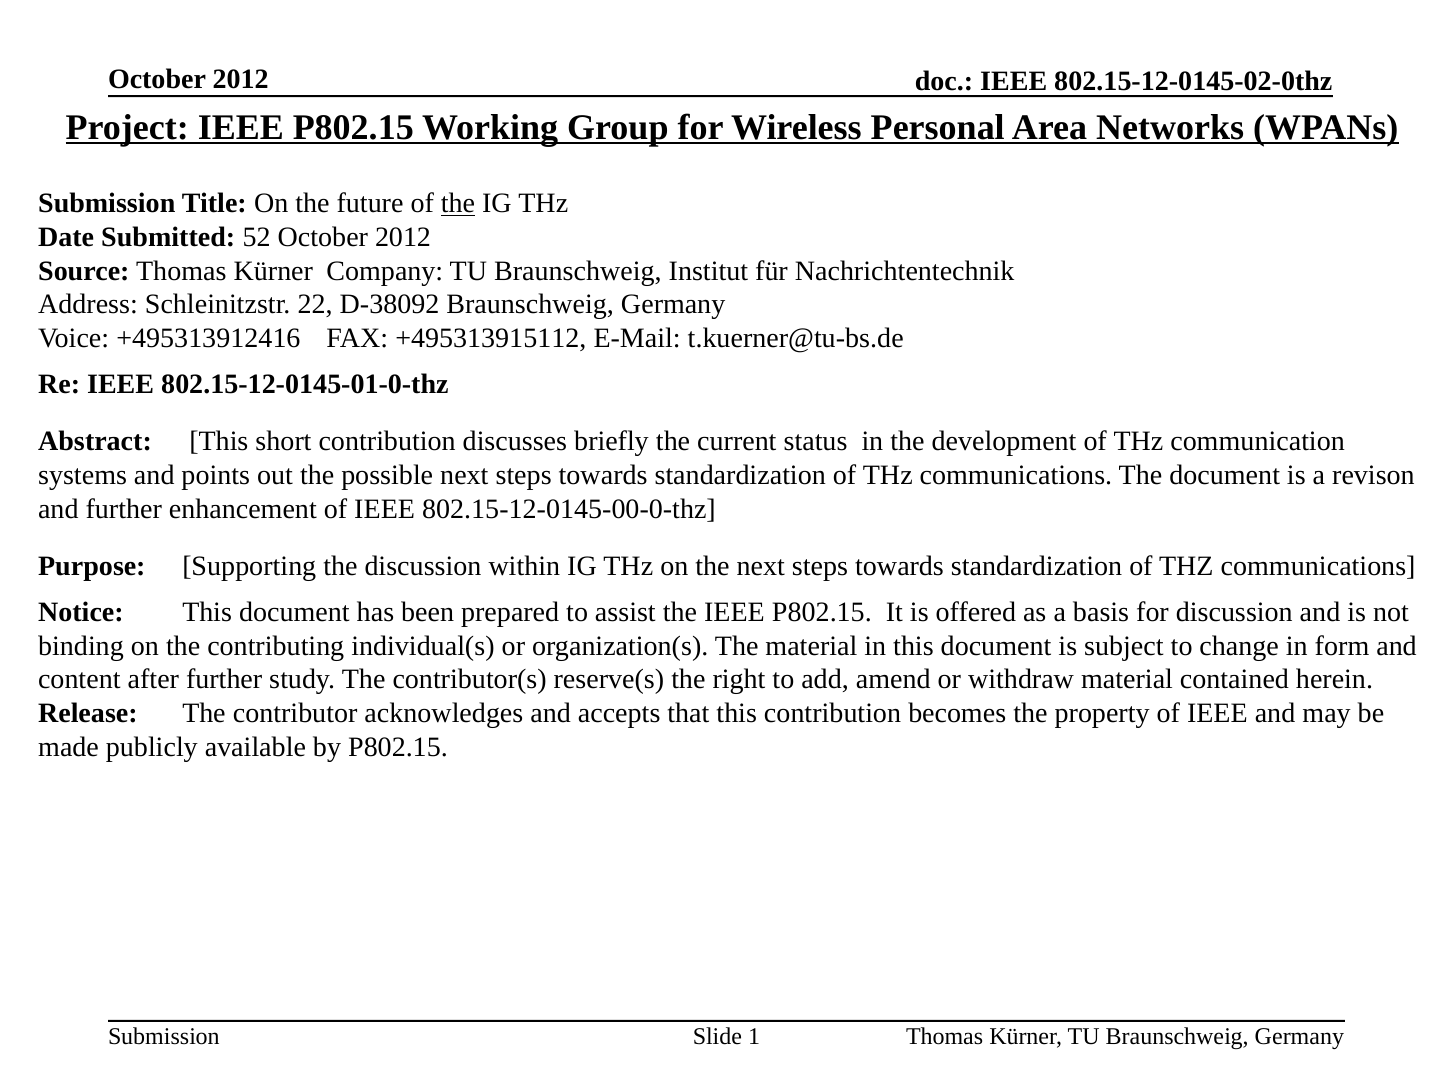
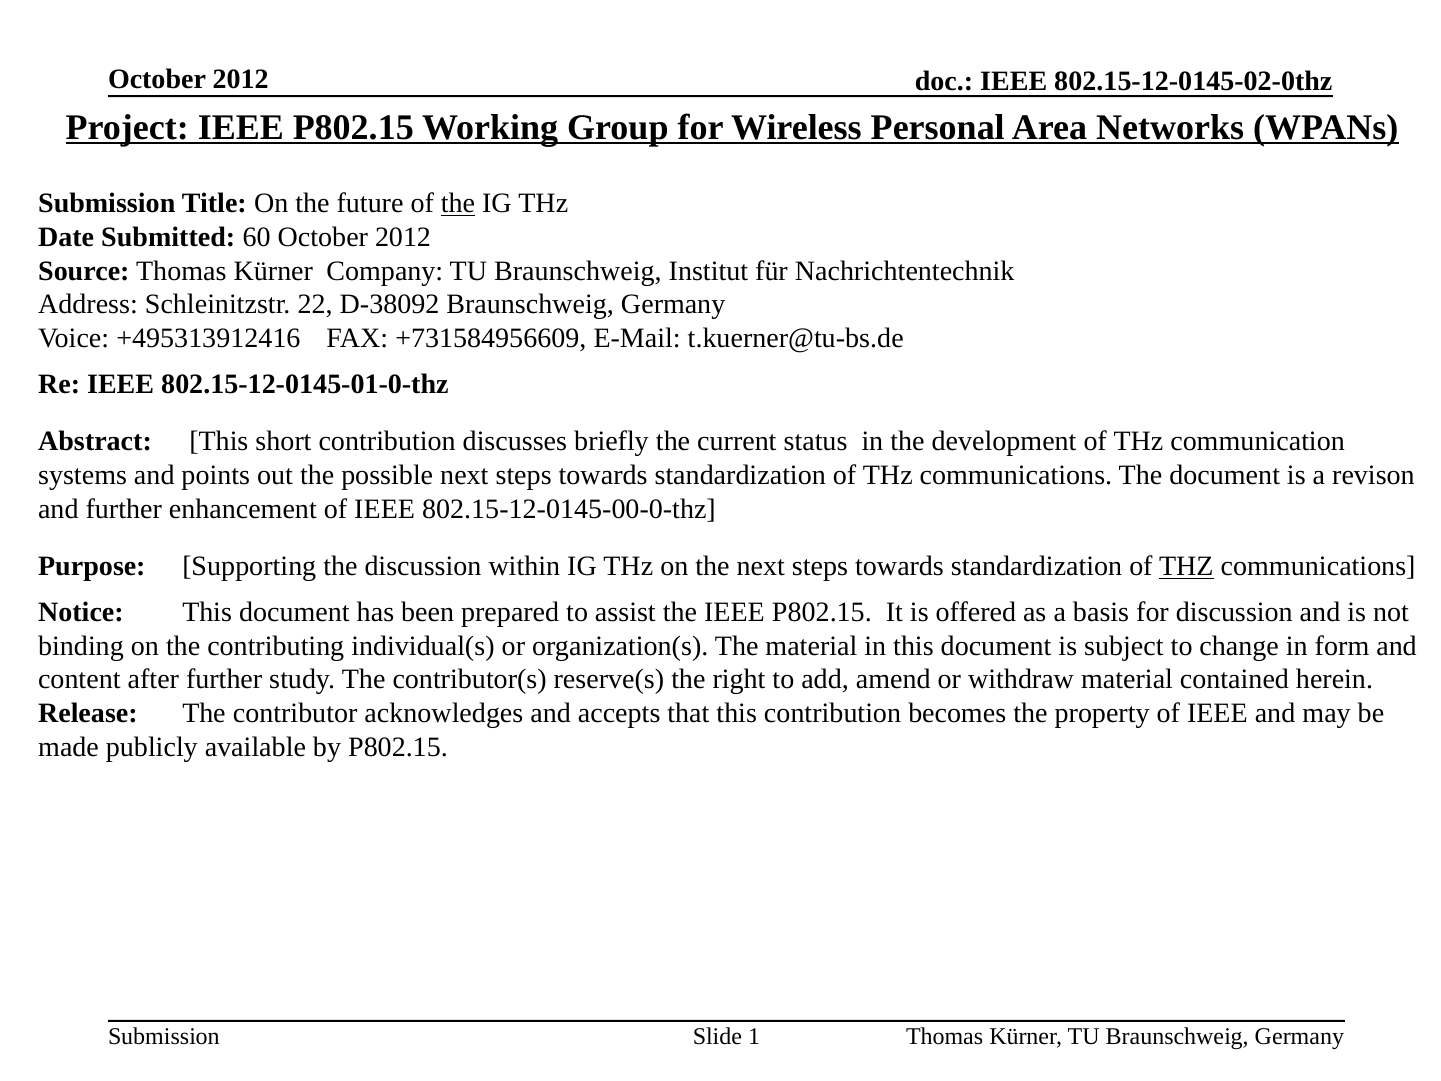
52: 52 -> 60
+495313915112: +495313915112 -> +731584956609
THZ at (1186, 566) underline: none -> present
